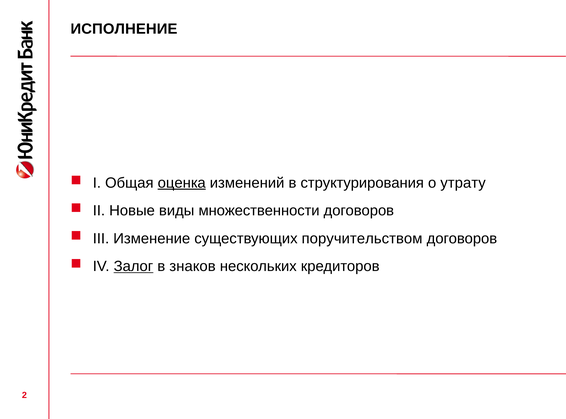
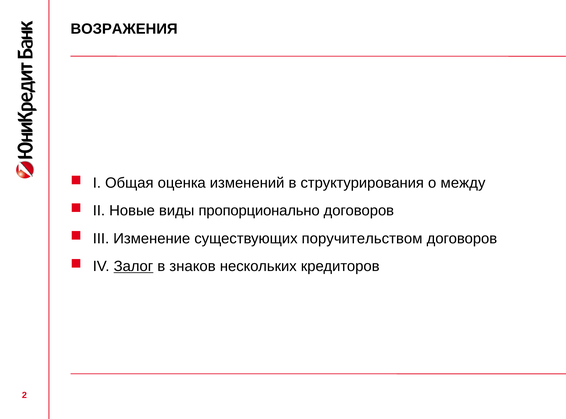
ИСПОЛНЕНИЕ: ИСПОЛНЕНИЕ -> ВОЗРАЖЕНИЯ
оценка underline: present -> none
утрату: утрату -> между
множественности: множественности -> пропорционально
